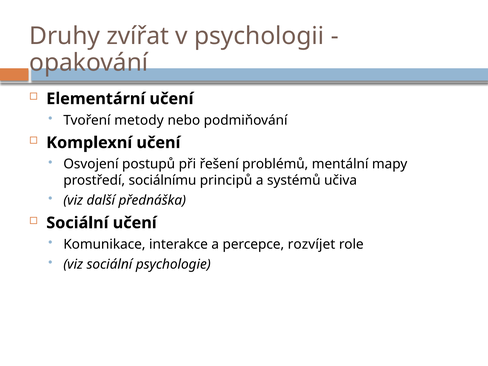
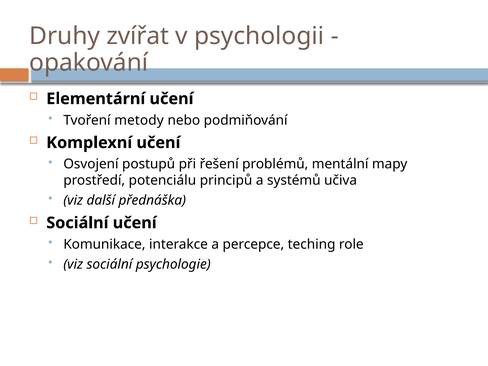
sociálnímu: sociálnímu -> potenciálu
rozvíjet: rozvíjet -> teching
